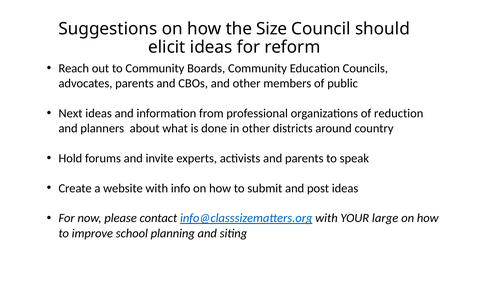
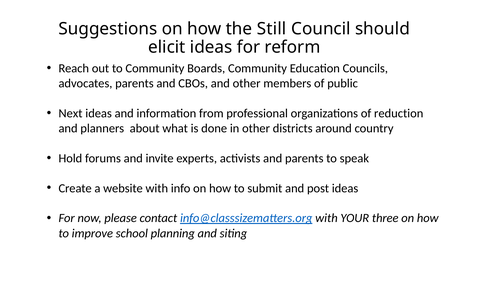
Size: Size -> Still
large: large -> three
